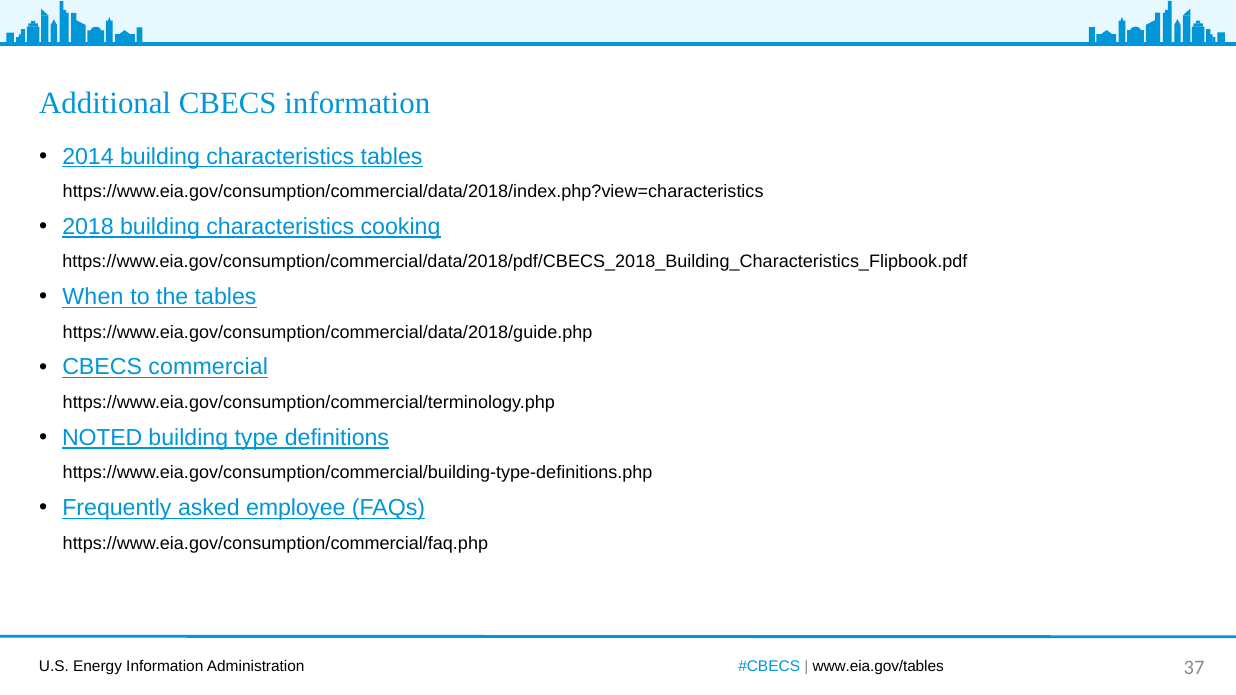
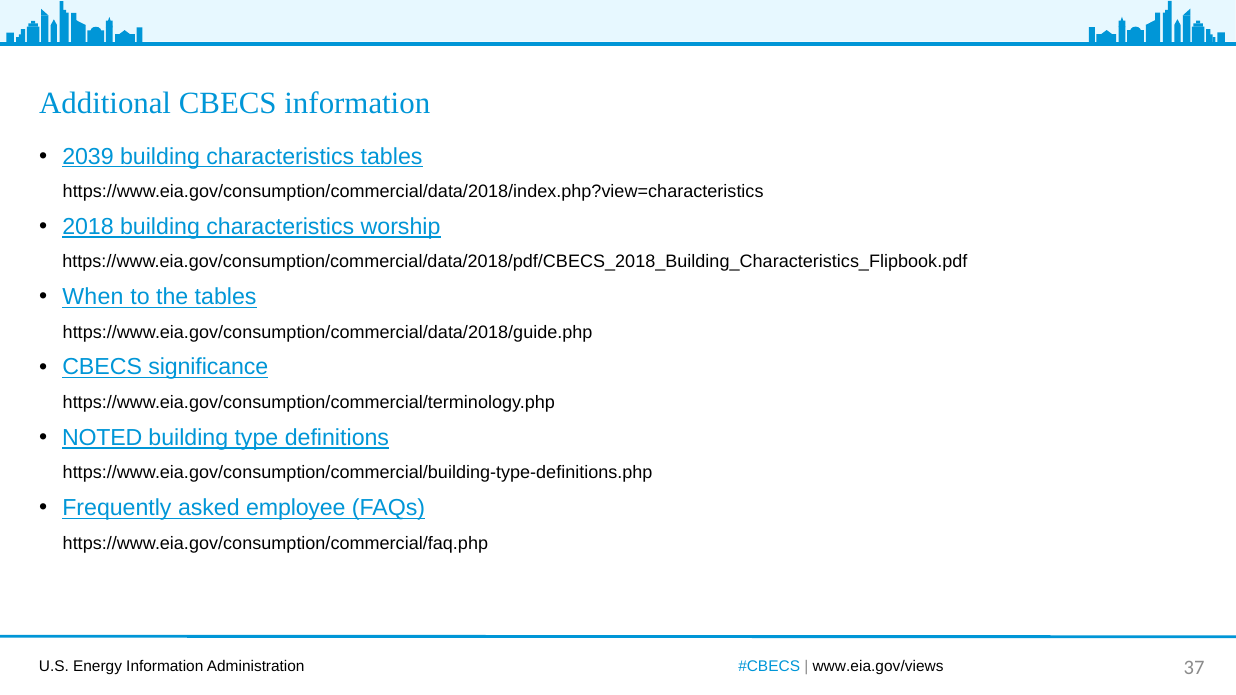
2014: 2014 -> 2039
cooking: cooking -> worship
commercial: commercial -> significance
www.eia.gov/tables: www.eia.gov/tables -> www.eia.gov/views
